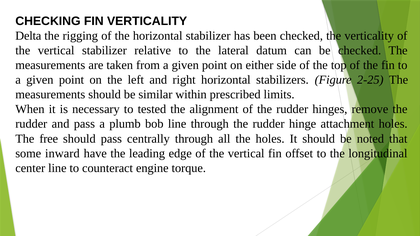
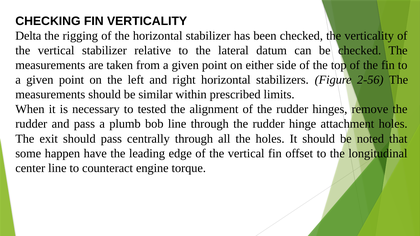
2-25: 2-25 -> 2-56
free: free -> exit
inward: inward -> happen
